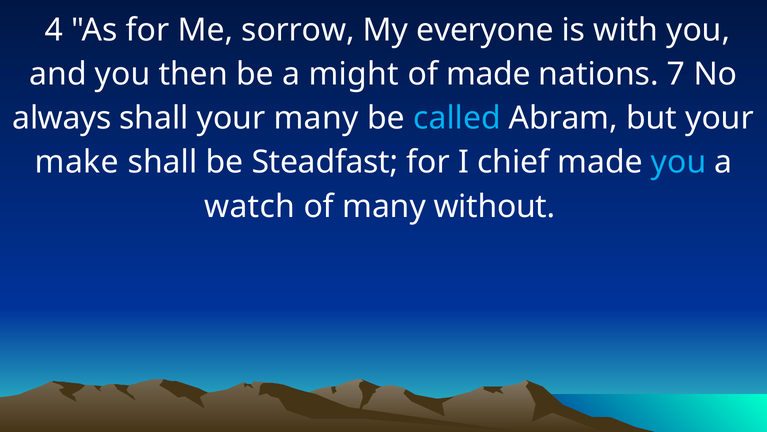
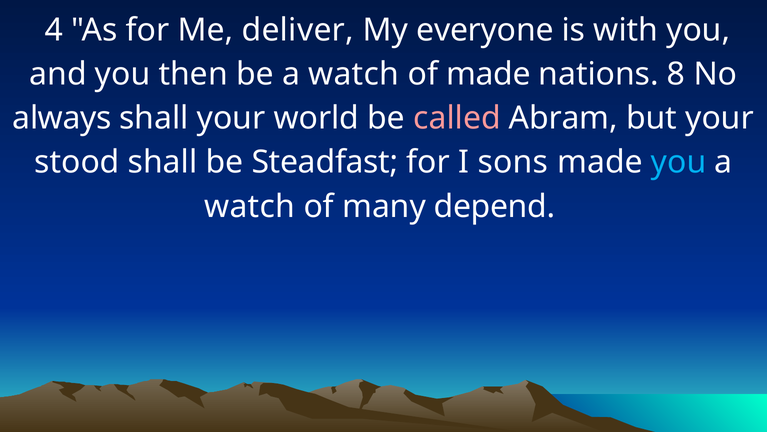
sorrow: sorrow -> deliver
be a might: might -> watch
7: 7 -> 8
your many: many -> world
called colour: light blue -> pink
make: make -> stood
chief: chief -> sons
without: without -> depend
